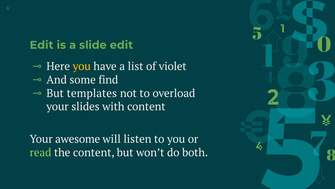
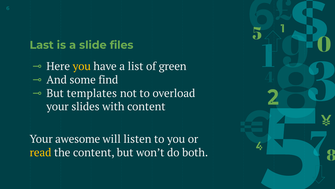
Edit at (42, 45): Edit -> Last
slide edit: edit -> files
violet: violet -> green
read colour: light green -> yellow
